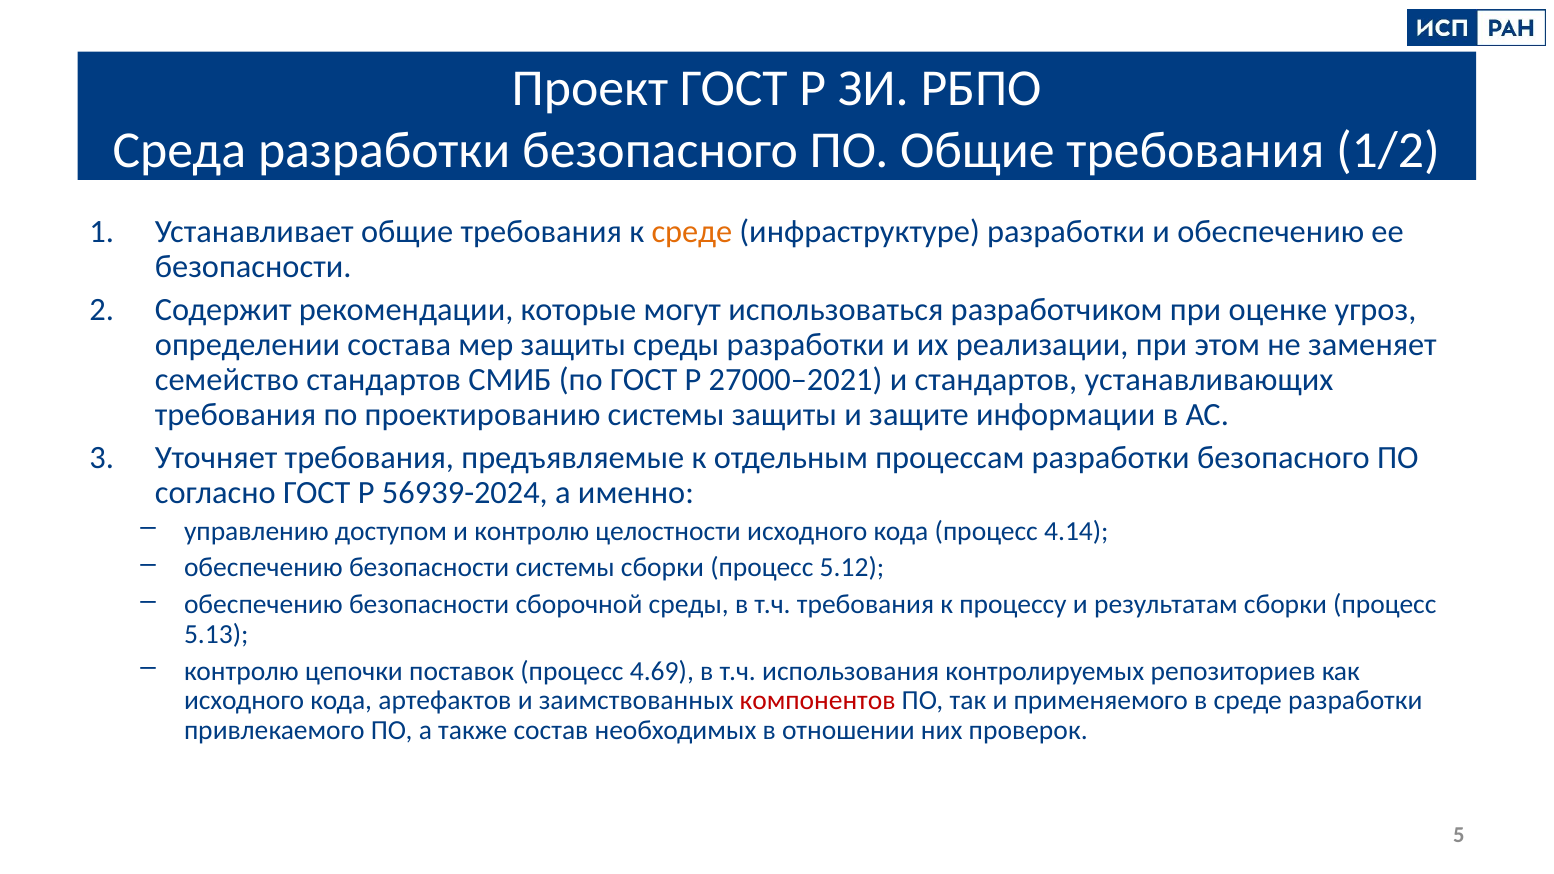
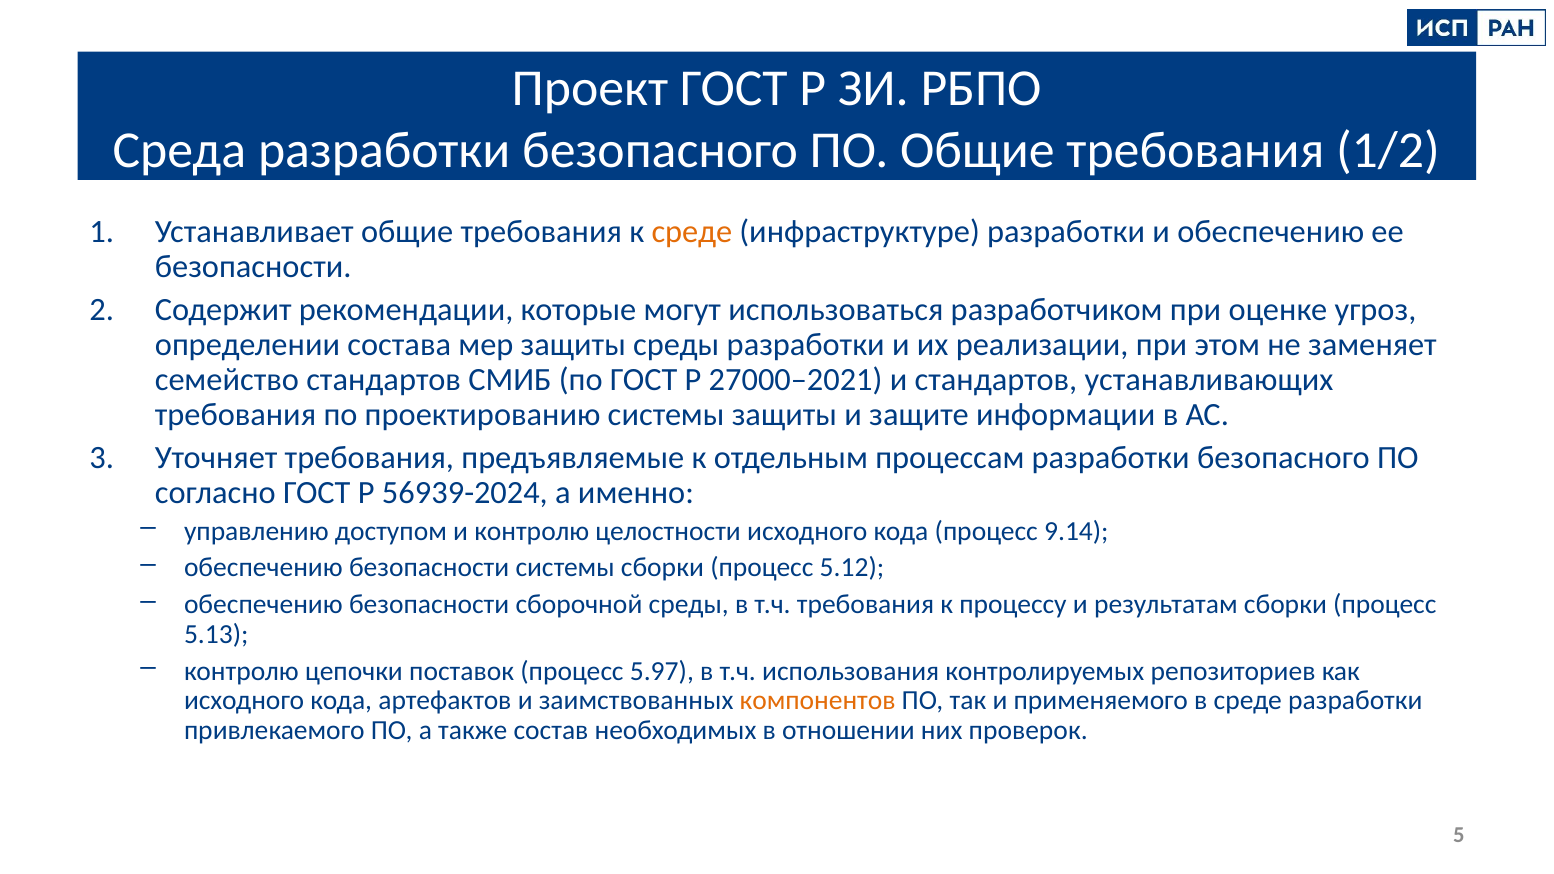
4.14: 4.14 -> 9.14
4.69: 4.69 -> 5.97
компонентов colour: red -> orange
